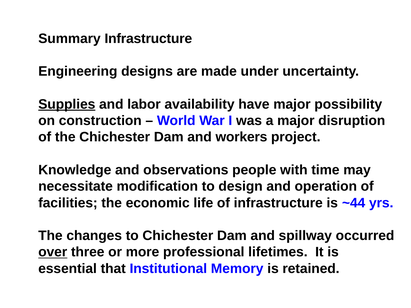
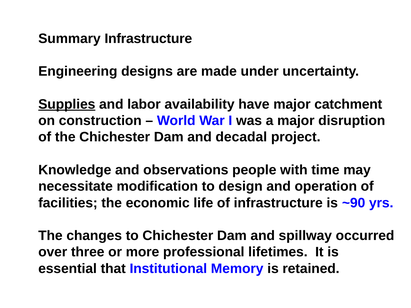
possibility: possibility -> catchment
workers: workers -> decadal
~44: ~44 -> ~90
over underline: present -> none
